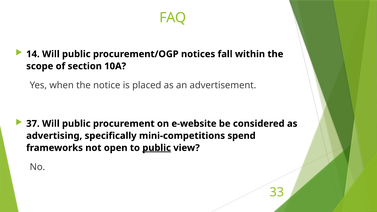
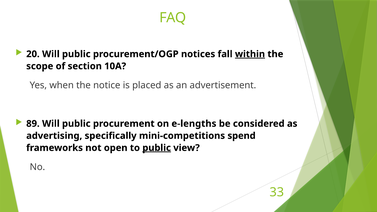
14: 14 -> 20
within underline: none -> present
37: 37 -> 89
e-website: e-website -> e-lengths
